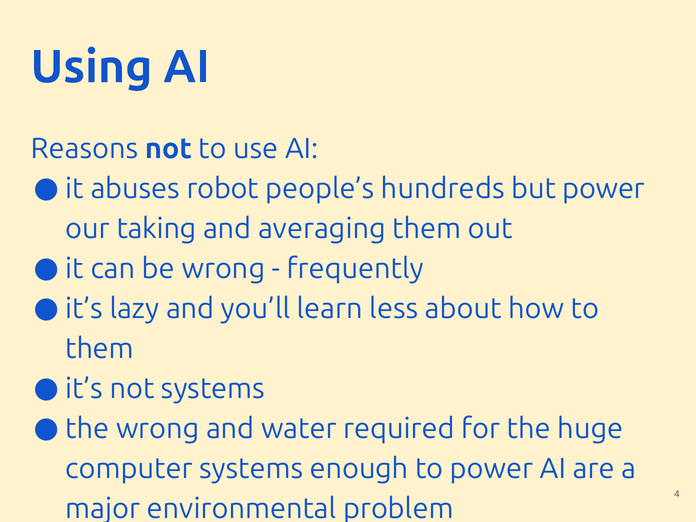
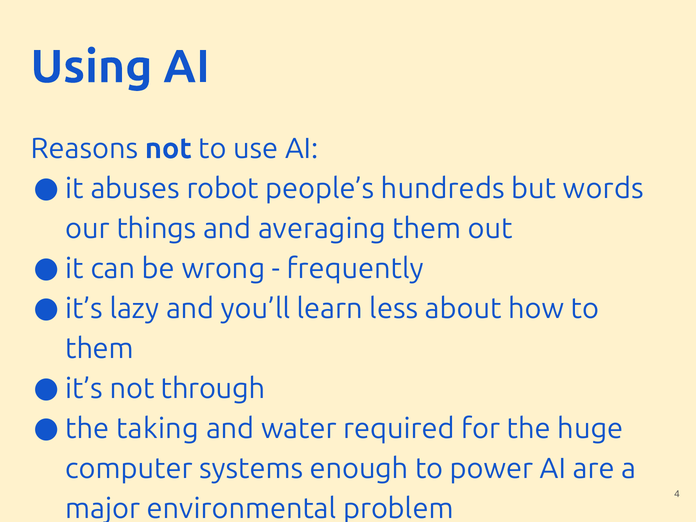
but power: power -> words
taking: taking -> things
not systems: systems -> through
wrong at (158, 429): wrong -> taking
